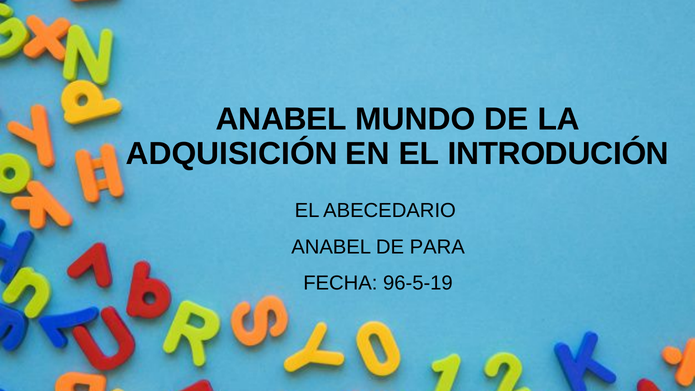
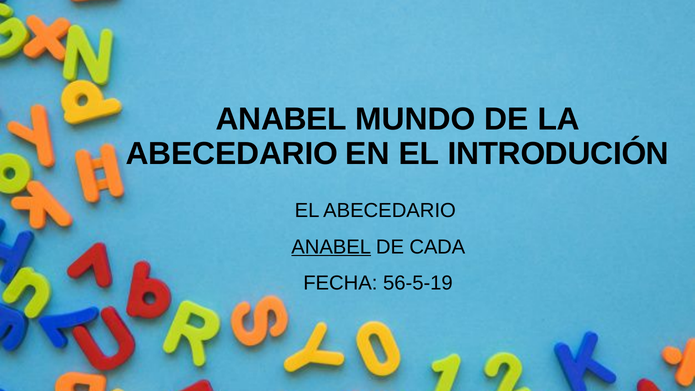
ADQUISICIÓN at (232, 154): ADQUISICIÓN -> ABECEDARIO
ANABEL at (331, 247) underline: none -> present
PARA: PARA -> CADA
96-5-19: 96-5-19 -> 56-5-19
